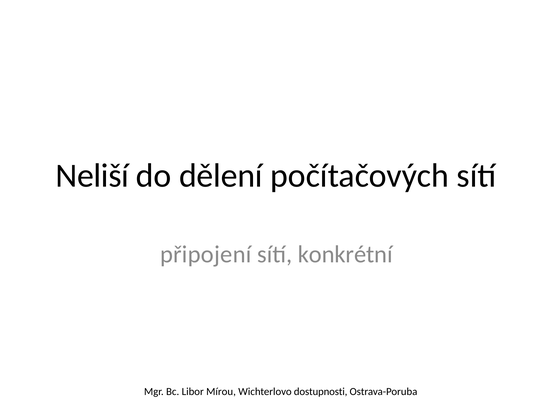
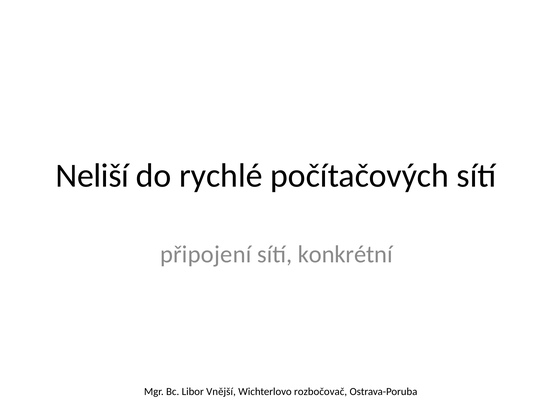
dělení: dělení -> rychlé
Mírou: Mírou -> Vnější
dostupnosti: dostupnosti -> rozbočovač
